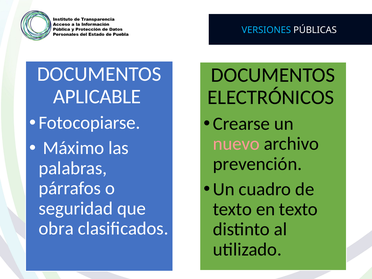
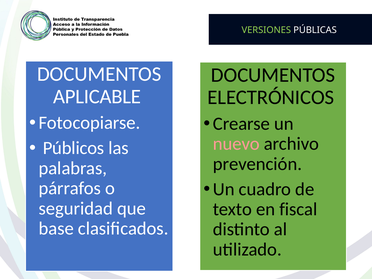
VERSIONES colour: light blue -> light green
Máximo: Máximo -> Públicos
en texto: texto -> fiscal
obra: obra -> base
